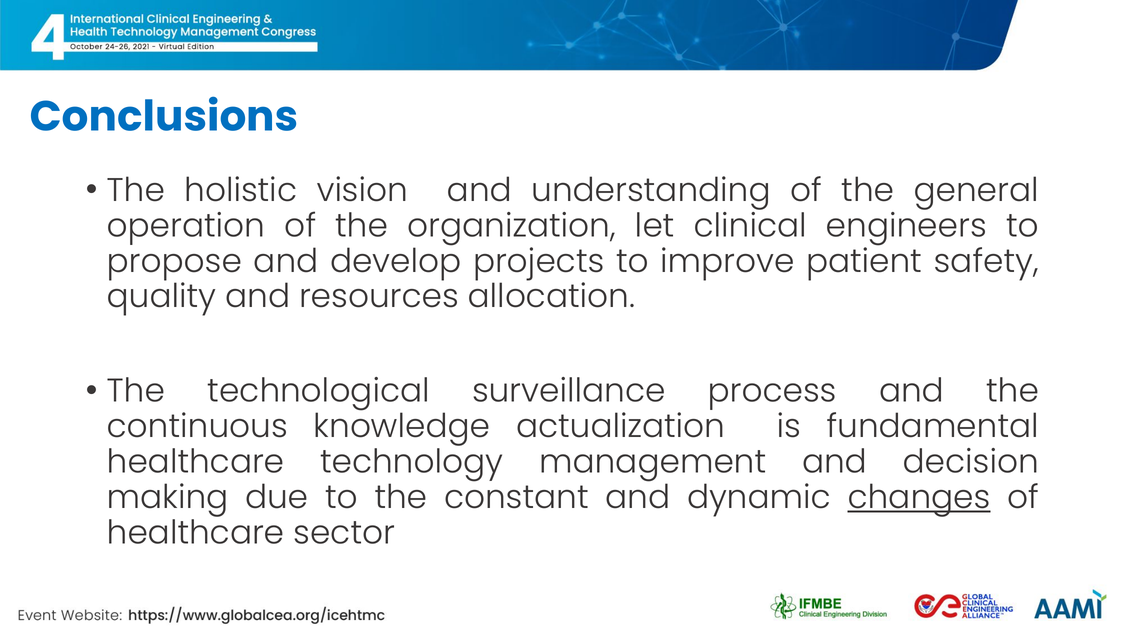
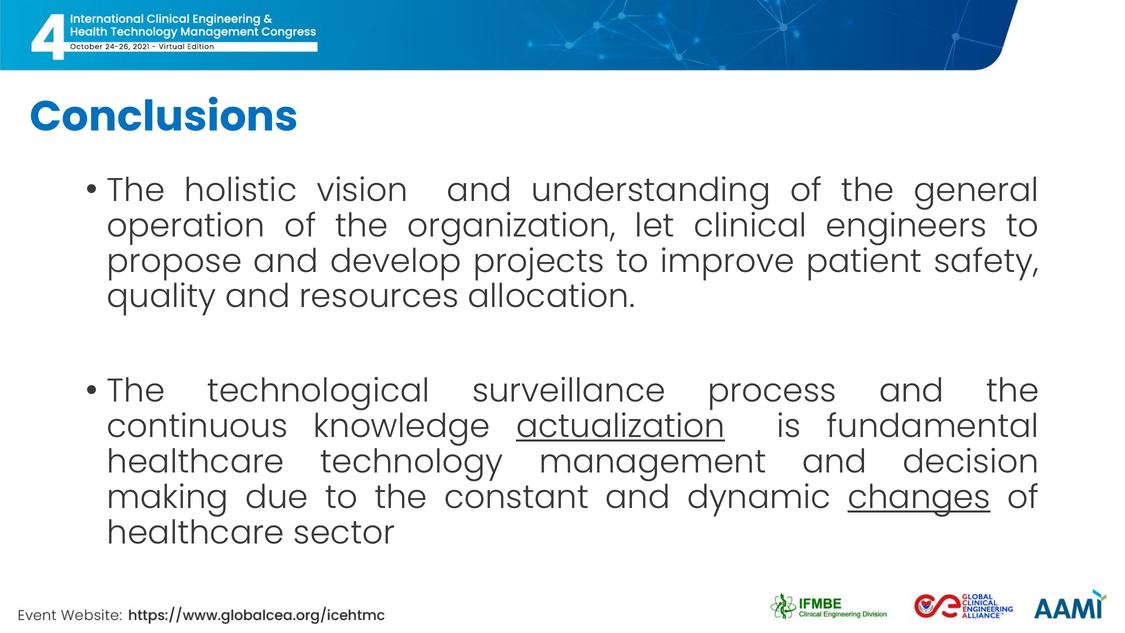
actualization underline: none -> present
